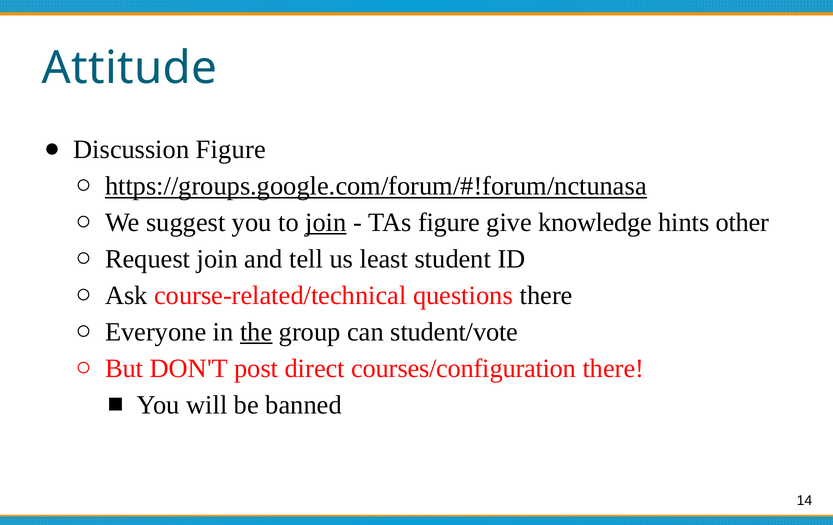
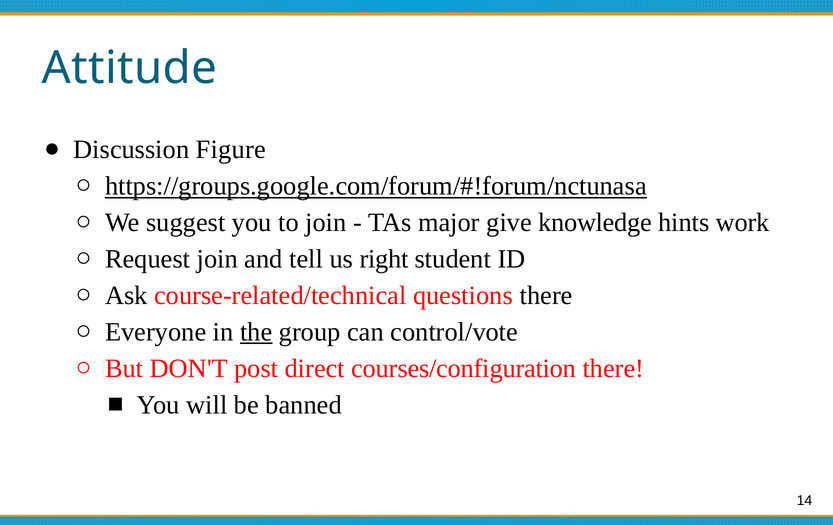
join at (326, 222) underline: present -> none
TAs figure: figure -> major
other: other -> work
least: least -> right
student/vote: student/vote -> control/vote
